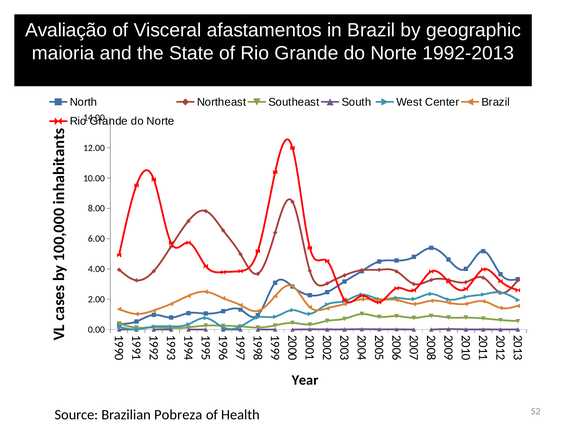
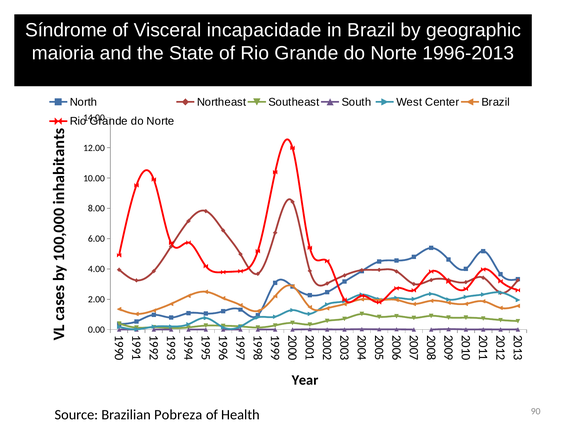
Avaliação: Avaliação -> Síndrome
afastamentos: afastamentos -> incapacidade
1992-2013: 1992-2013 -> 1996-2013
52: 52 -> 90
